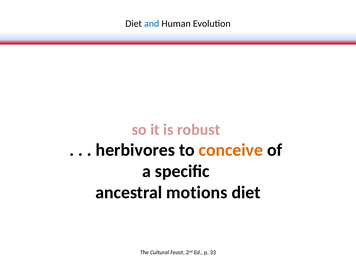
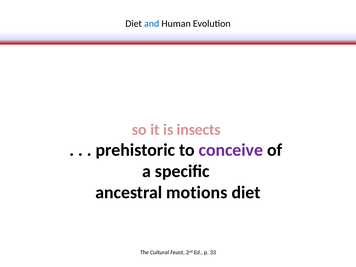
robust: robust -> insects
herbivores: herbivores -> prehistoric
conceive colour: orange -> purple
